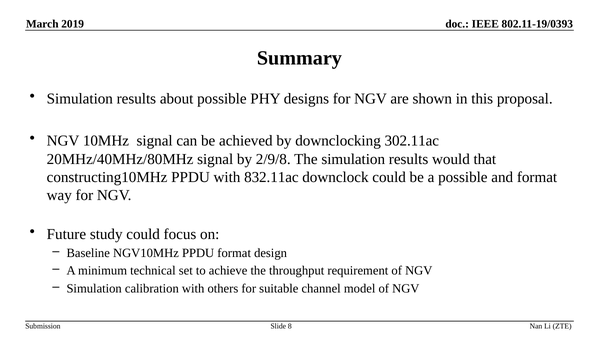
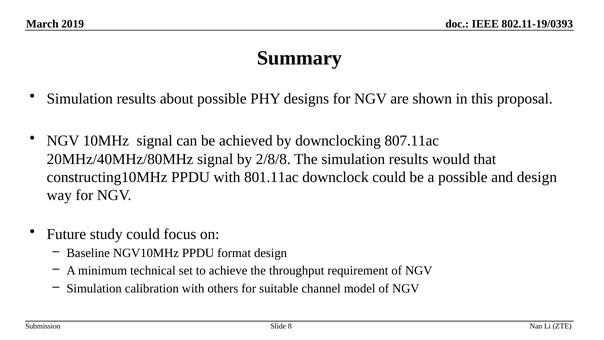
302.11ac: 302.11ac -> 807.11ac
2/9/8: 2/9/8 -> 2/8/8
832.11ac: 832.11ac -> 801.11ac
and format: format -> design
